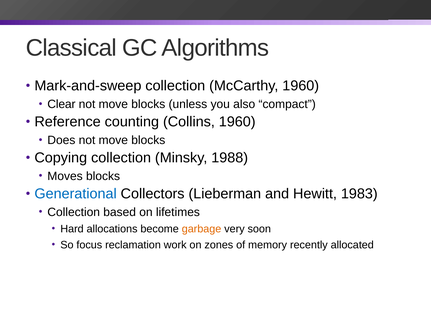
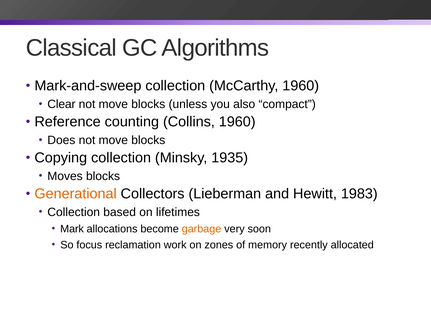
1988: 1988 -> 1935
Generational colour: blue -> orange
Hard: Hard -> Mark
